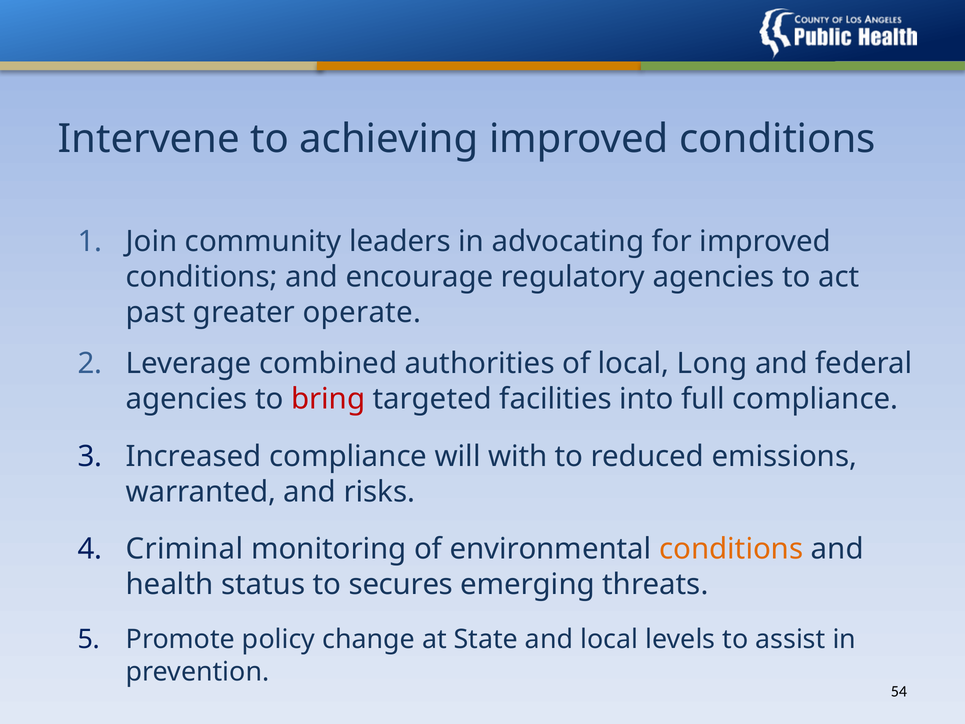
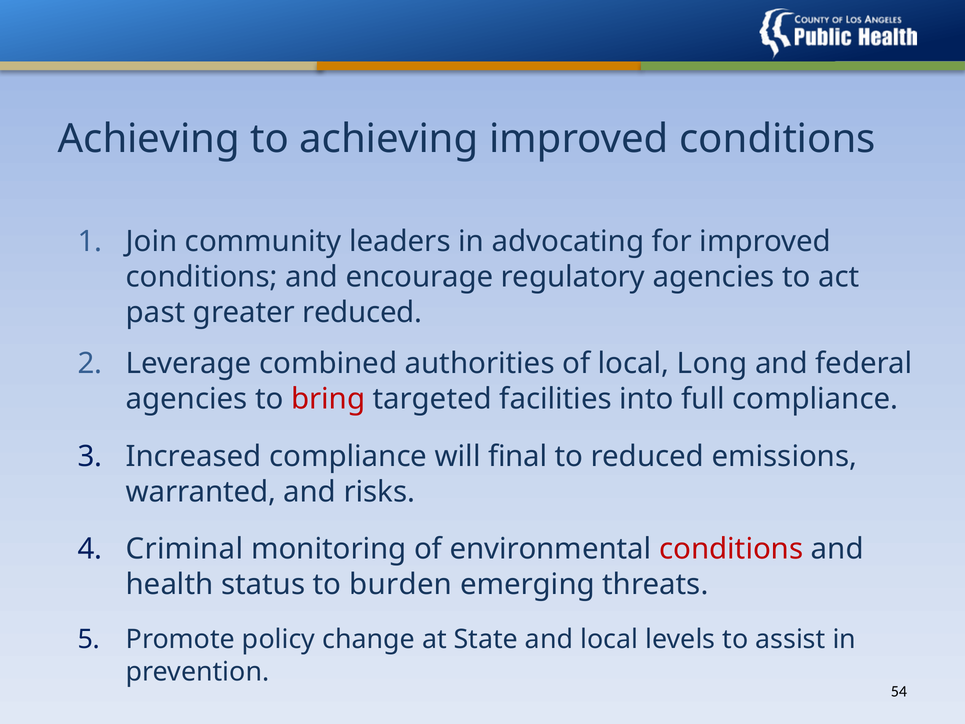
Intervene at (149, 139): Intervene -> Achieving
greater operate: operate -> reduced
with: with -> final
conditions at (731, 549) colour: orange -> red
secures: secures -> burden
